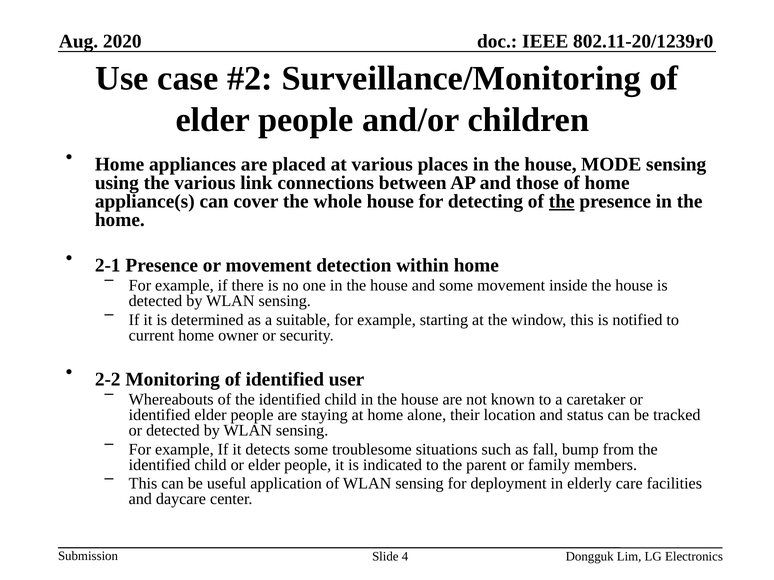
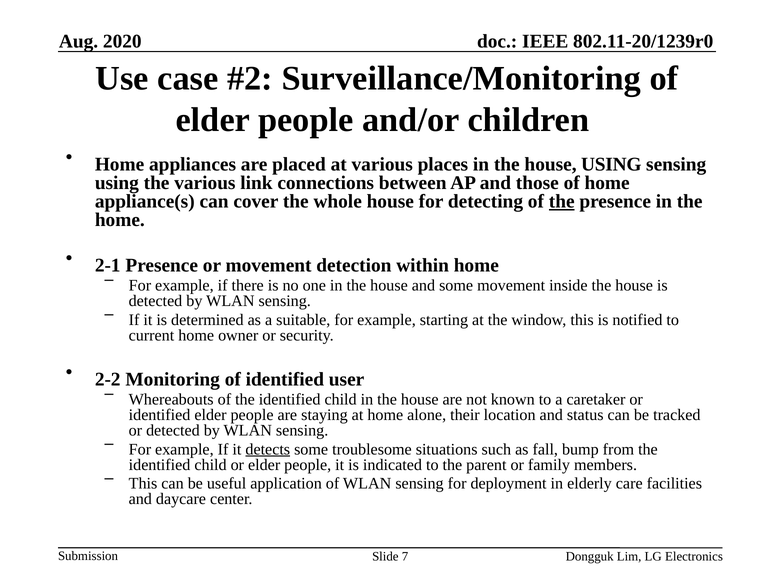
house MODE: MODE -> USING
detects underline: none -> present
4: 4 -> 7
